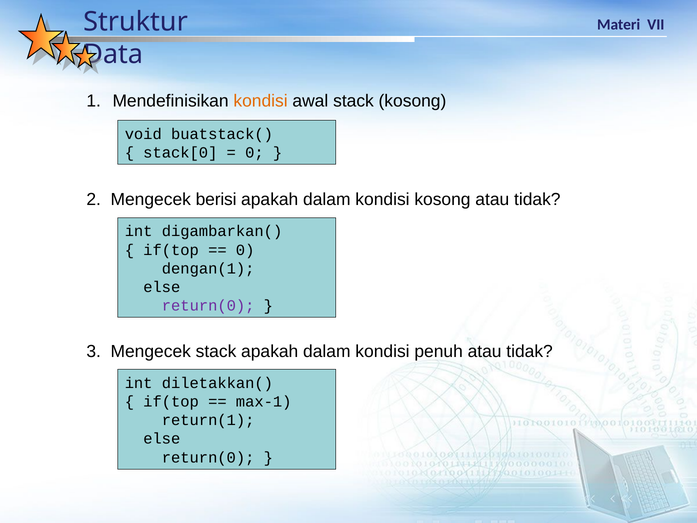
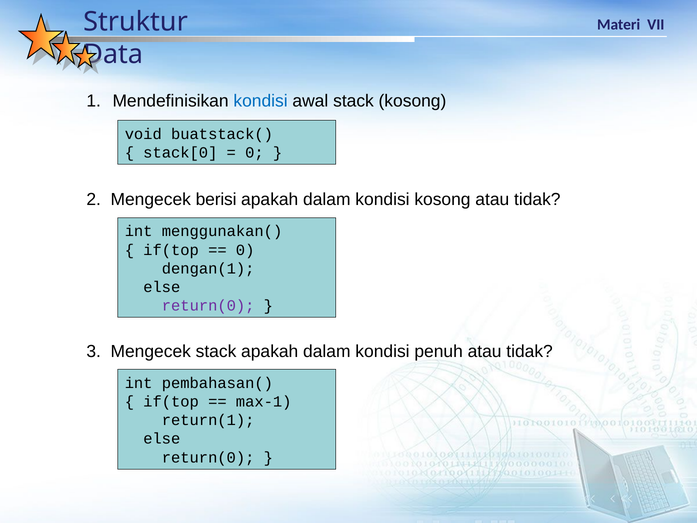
kondisi at (261, 101) colour: orange -> blue
digambarkan(: digambarkan( -> menggunakan(
diletakkan(: diletakkan( -> pembahasan(
